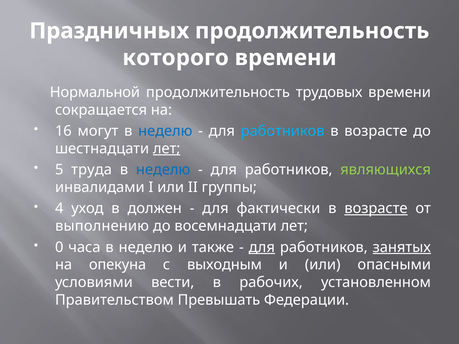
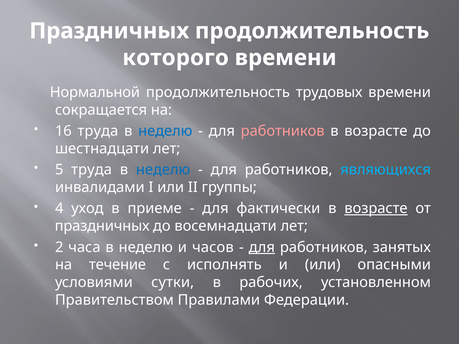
16 могут: могут -> труда
работников at (283, 131) colour: light blue -> pink
лет at (167, 149) underline: present -> none
являющихся colour: light green -> light blue
должен: должен -> приеме
выполнению at (102, 226): выполнению -> праздничных
0: 0 -> 2
также: также -> часов
занятых underline: present -> none
опекуна: опекуна -> течение
выходным: выходным -> исполнять
вести: вести -> сутки
Превышать: Превышать -> Правилами
